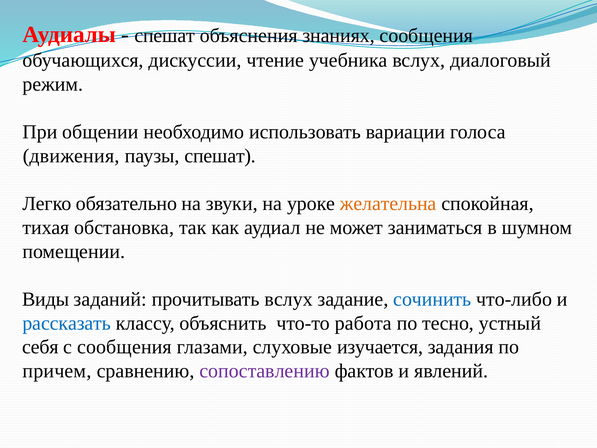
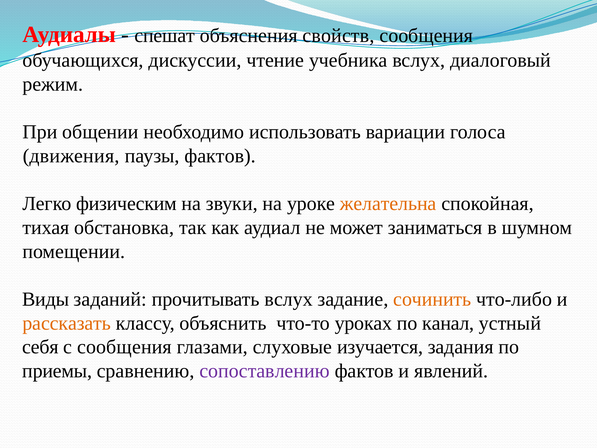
знаниях: знаниях -> свойств
паузы спешат: спешат -> фактов
обязательно: обязательно -> физическим
сочинить colour: blue -> orange
рассказать colour: blue -> orange
работа: работа -> уроках
тесно: тесно -> канал
причем: причем -> приемы
